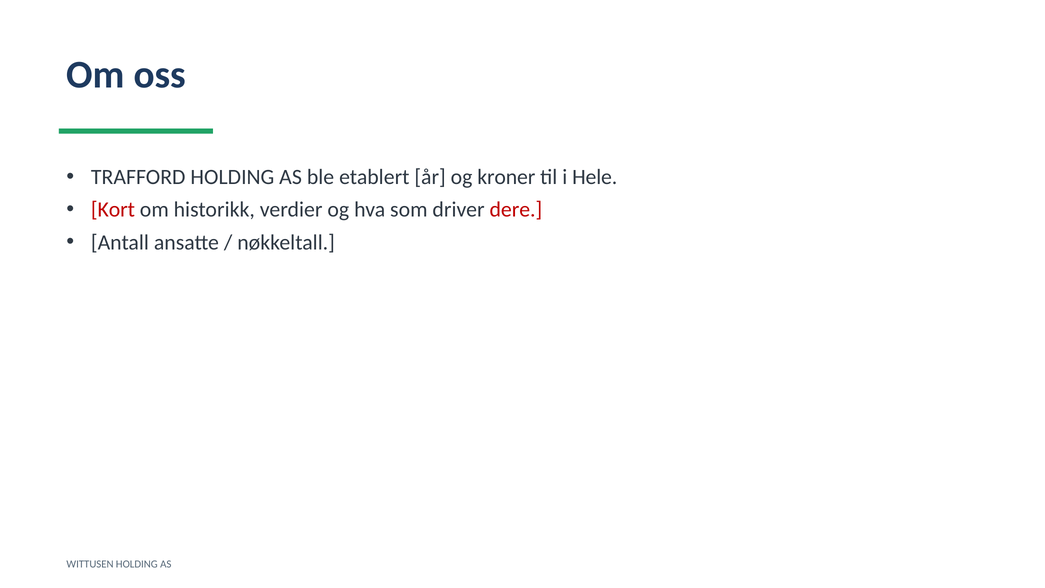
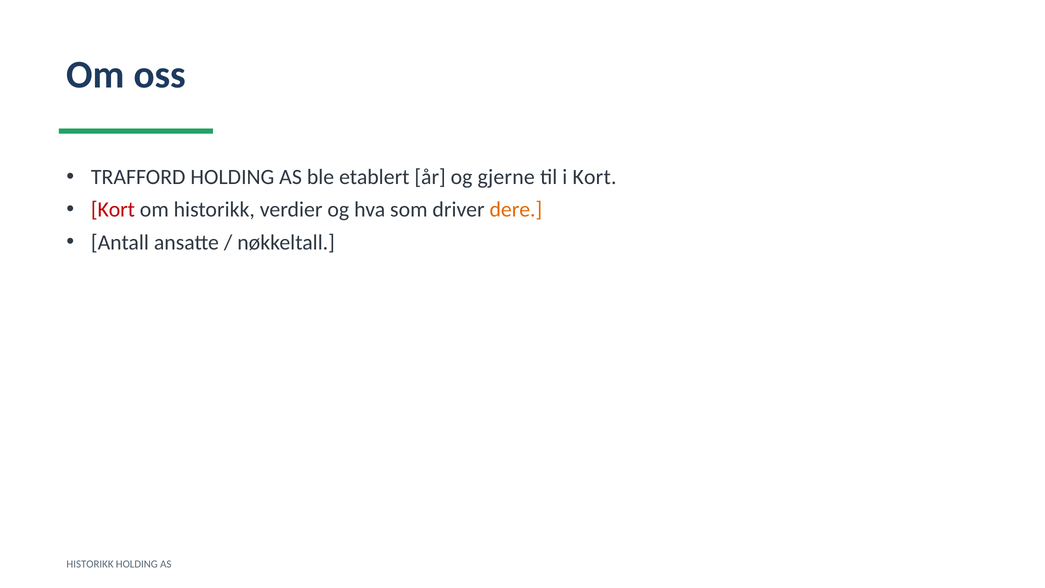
kroner: kroner -> gjerne
i Hele: Hele -> Kort
dere colour: red -> orange
WITTUSEN at (90, 564): WITTUSEN -> HISTORIKK
